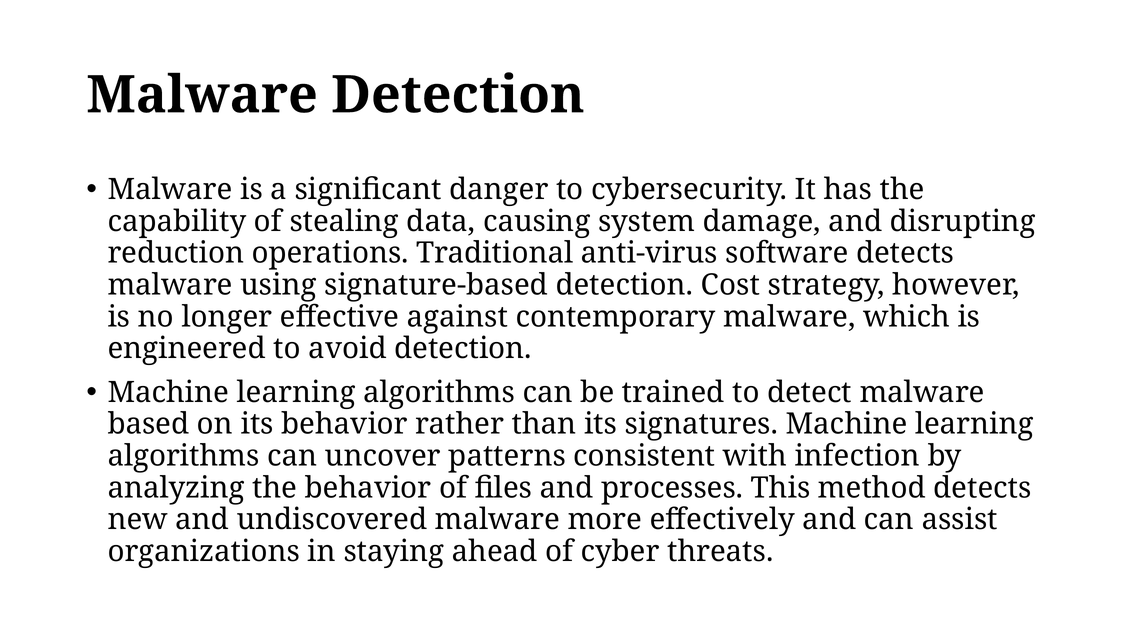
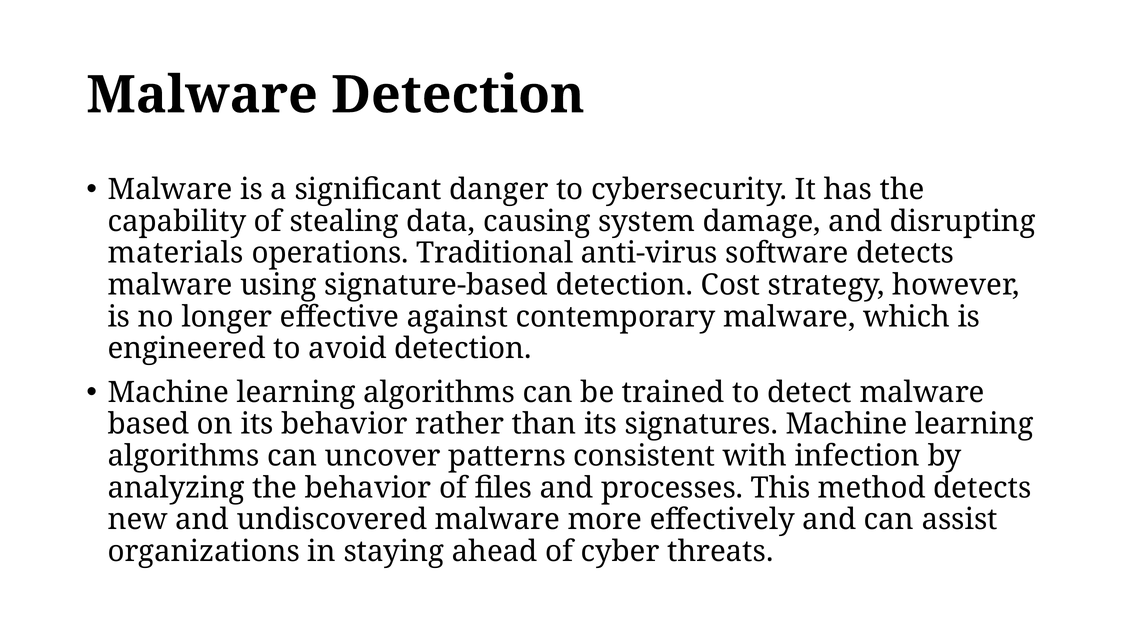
reduction: reduction -> materials
